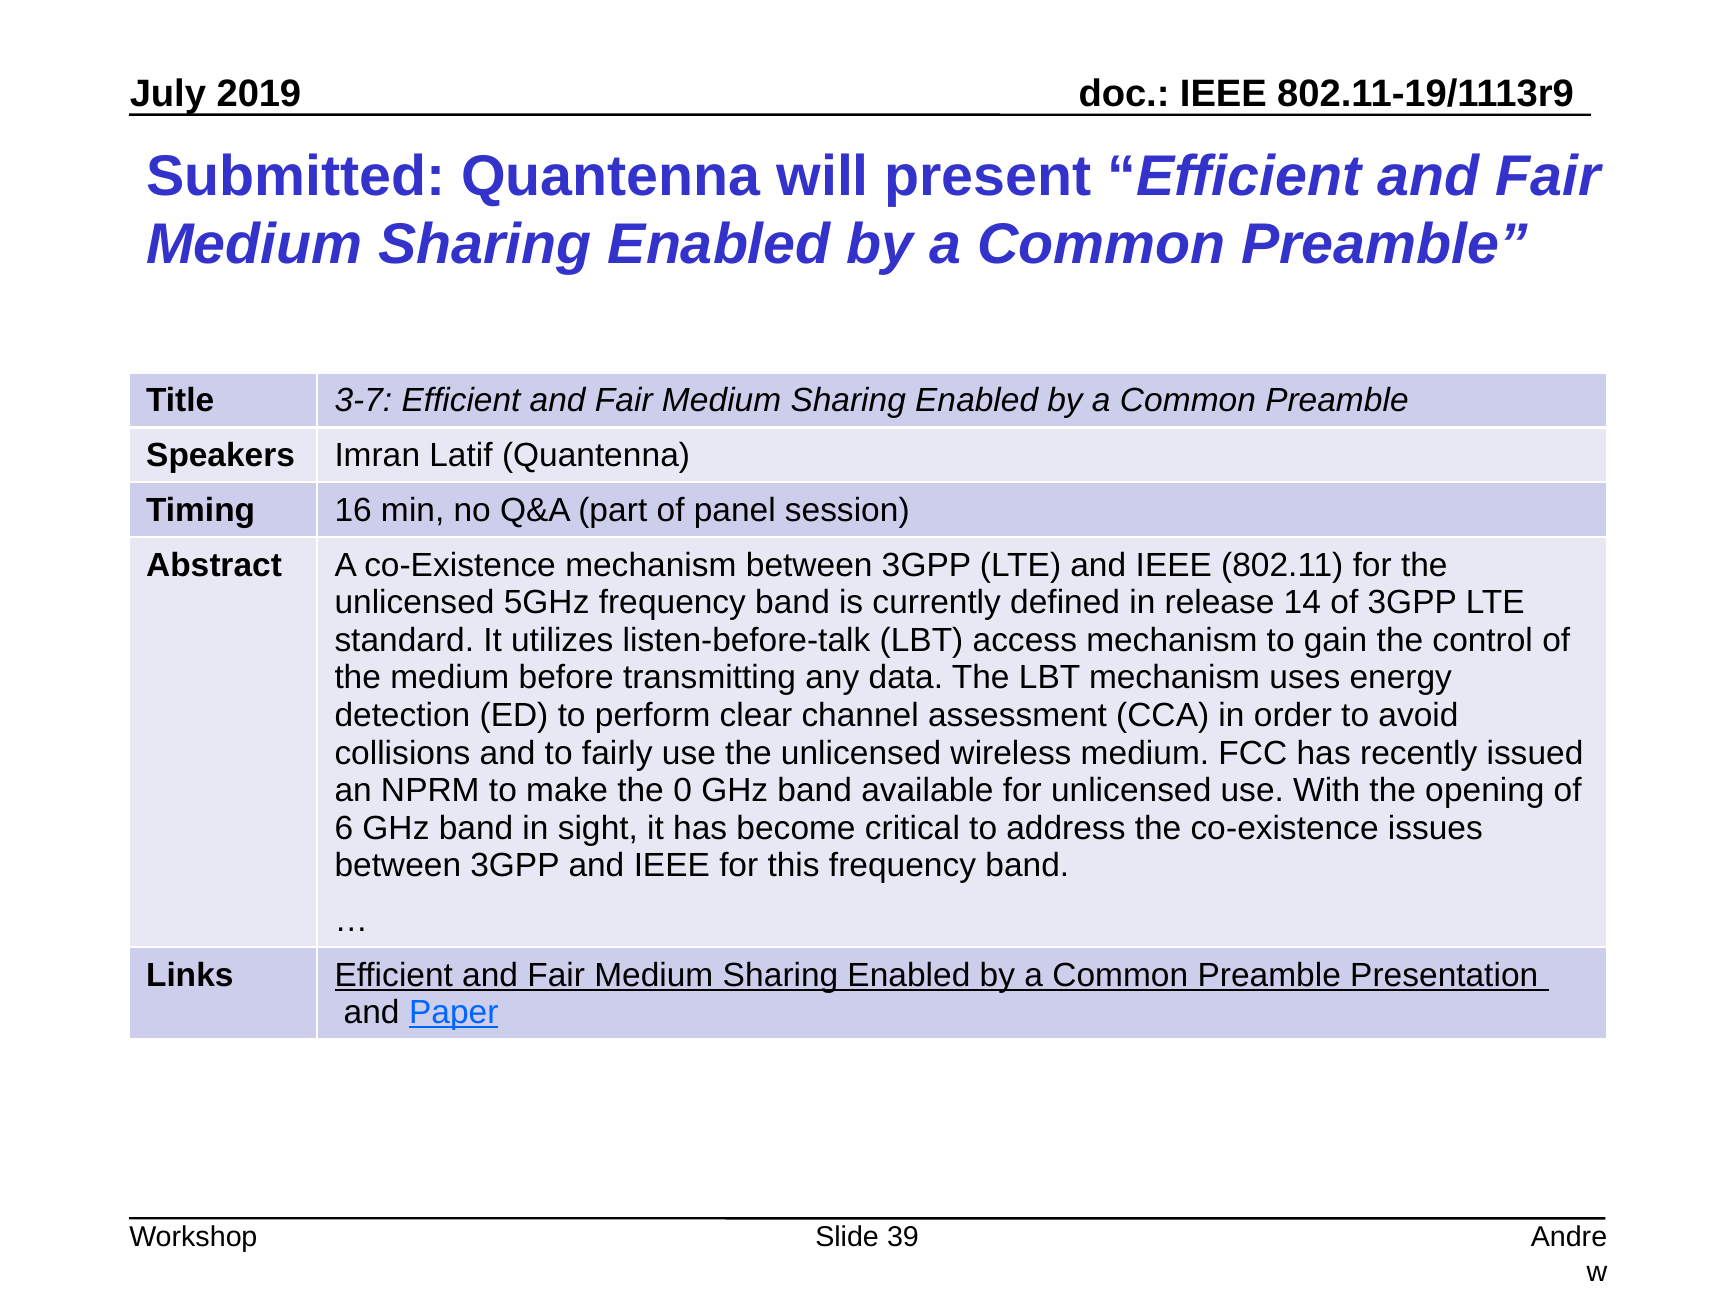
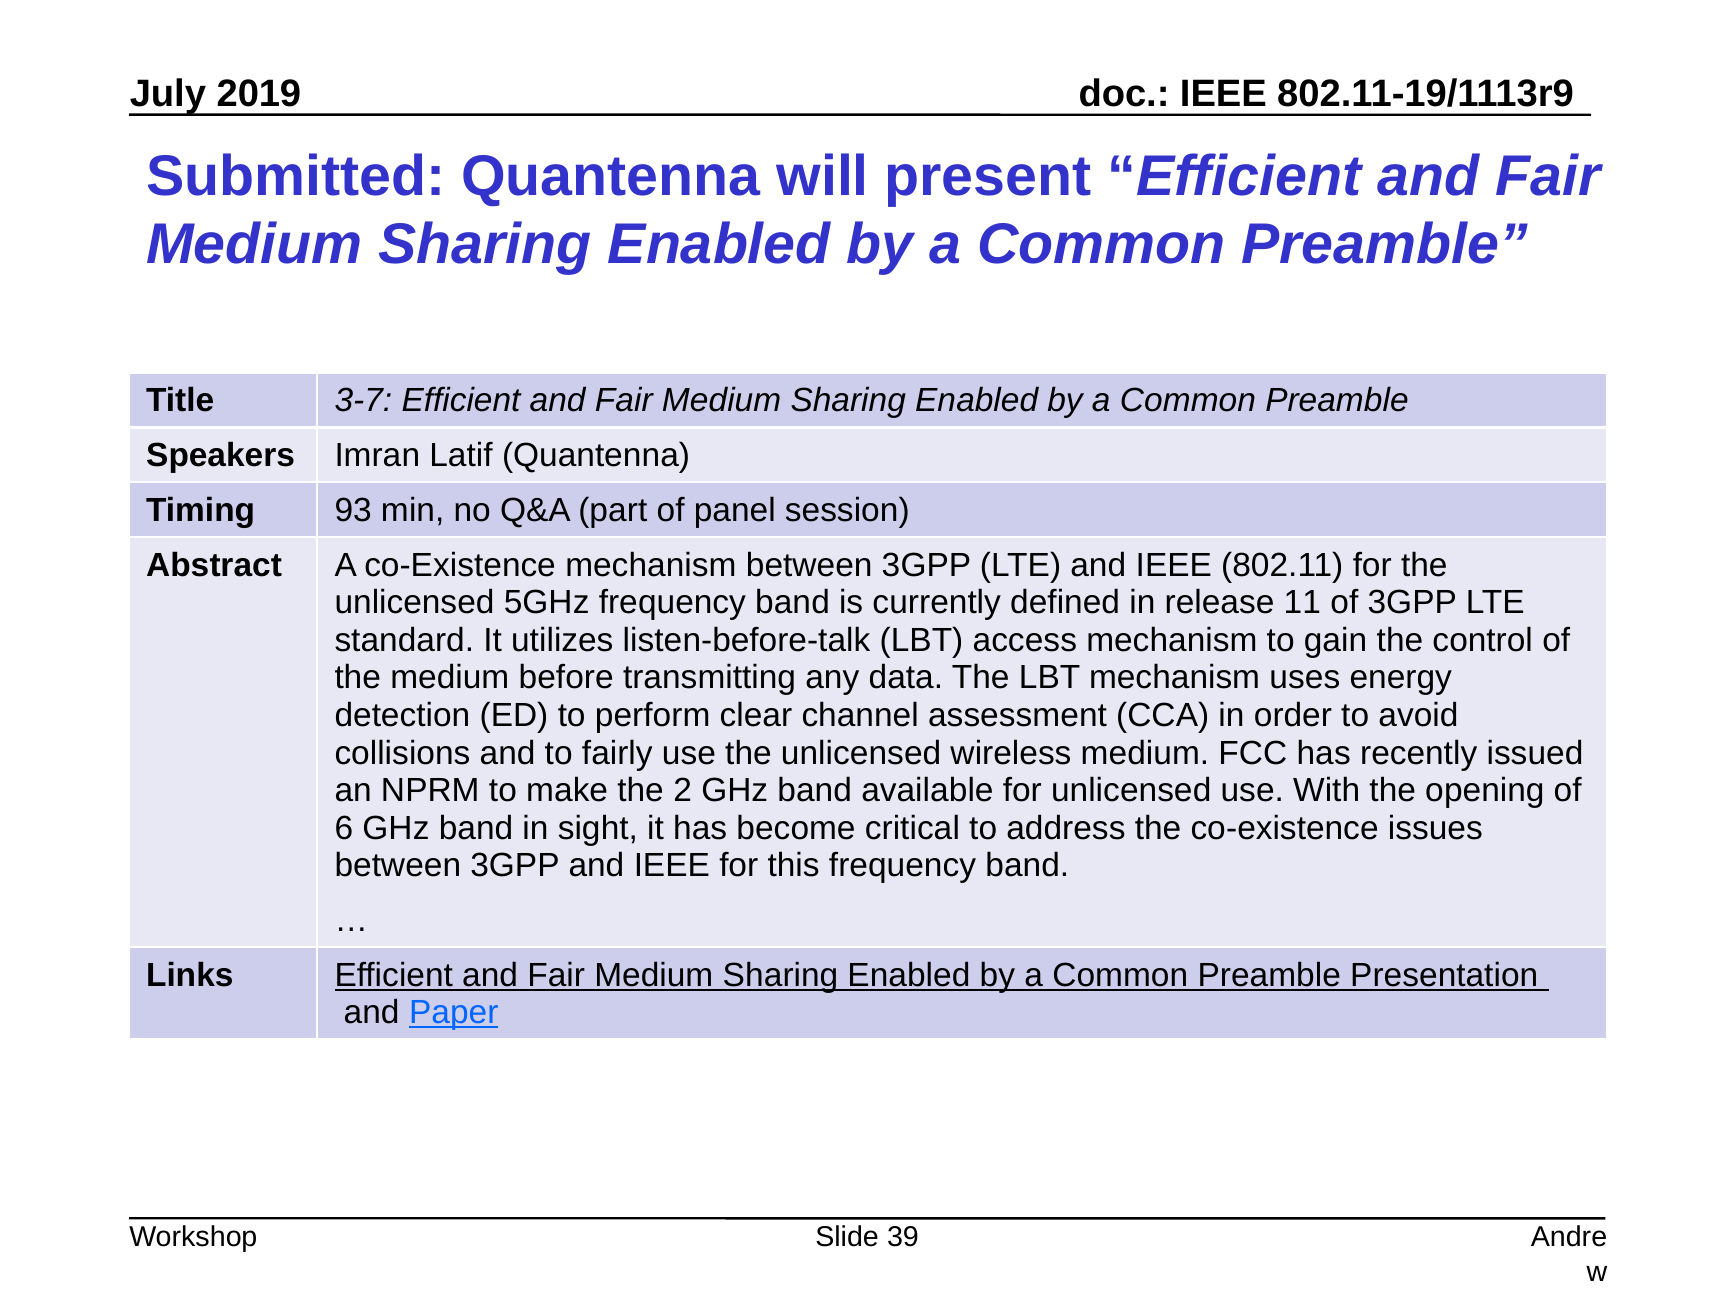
16: 16 -> 93
14: 14 -> 11
0: 0 -> 2
